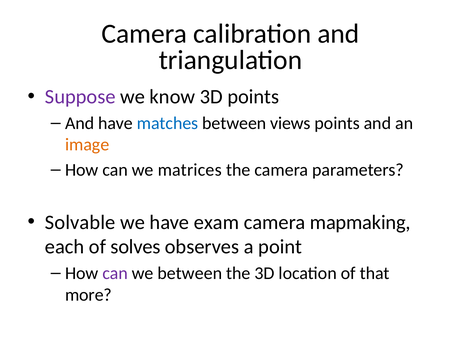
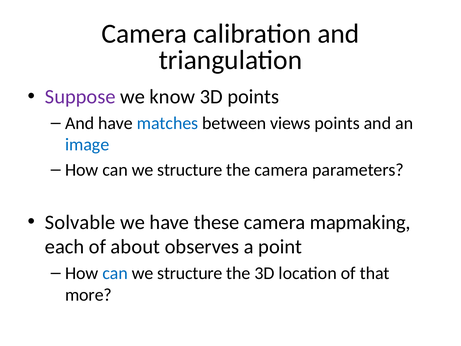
image colour: orange -> blue
matrices at (190, 170): matrices -> structure
exam: exam -> these
solves: solves -> about
can at (115, 273) colour: purple -> blue
between at (190, 273): between -> structure
